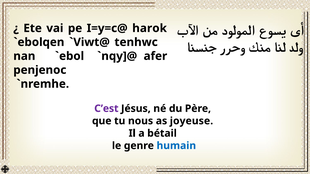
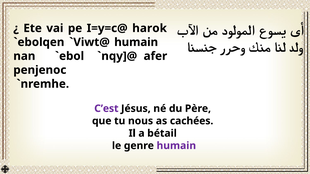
tenhwc at (136, 42): tenhwc -> humain
joyeuse: joyeuse -> cachées
humain at (176, 146) colour: blue -> purple
